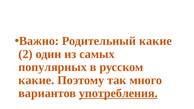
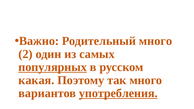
Родительный какие: какие -> много
популярных underline: none -> present
какие at (36, 80): какие -> какая
